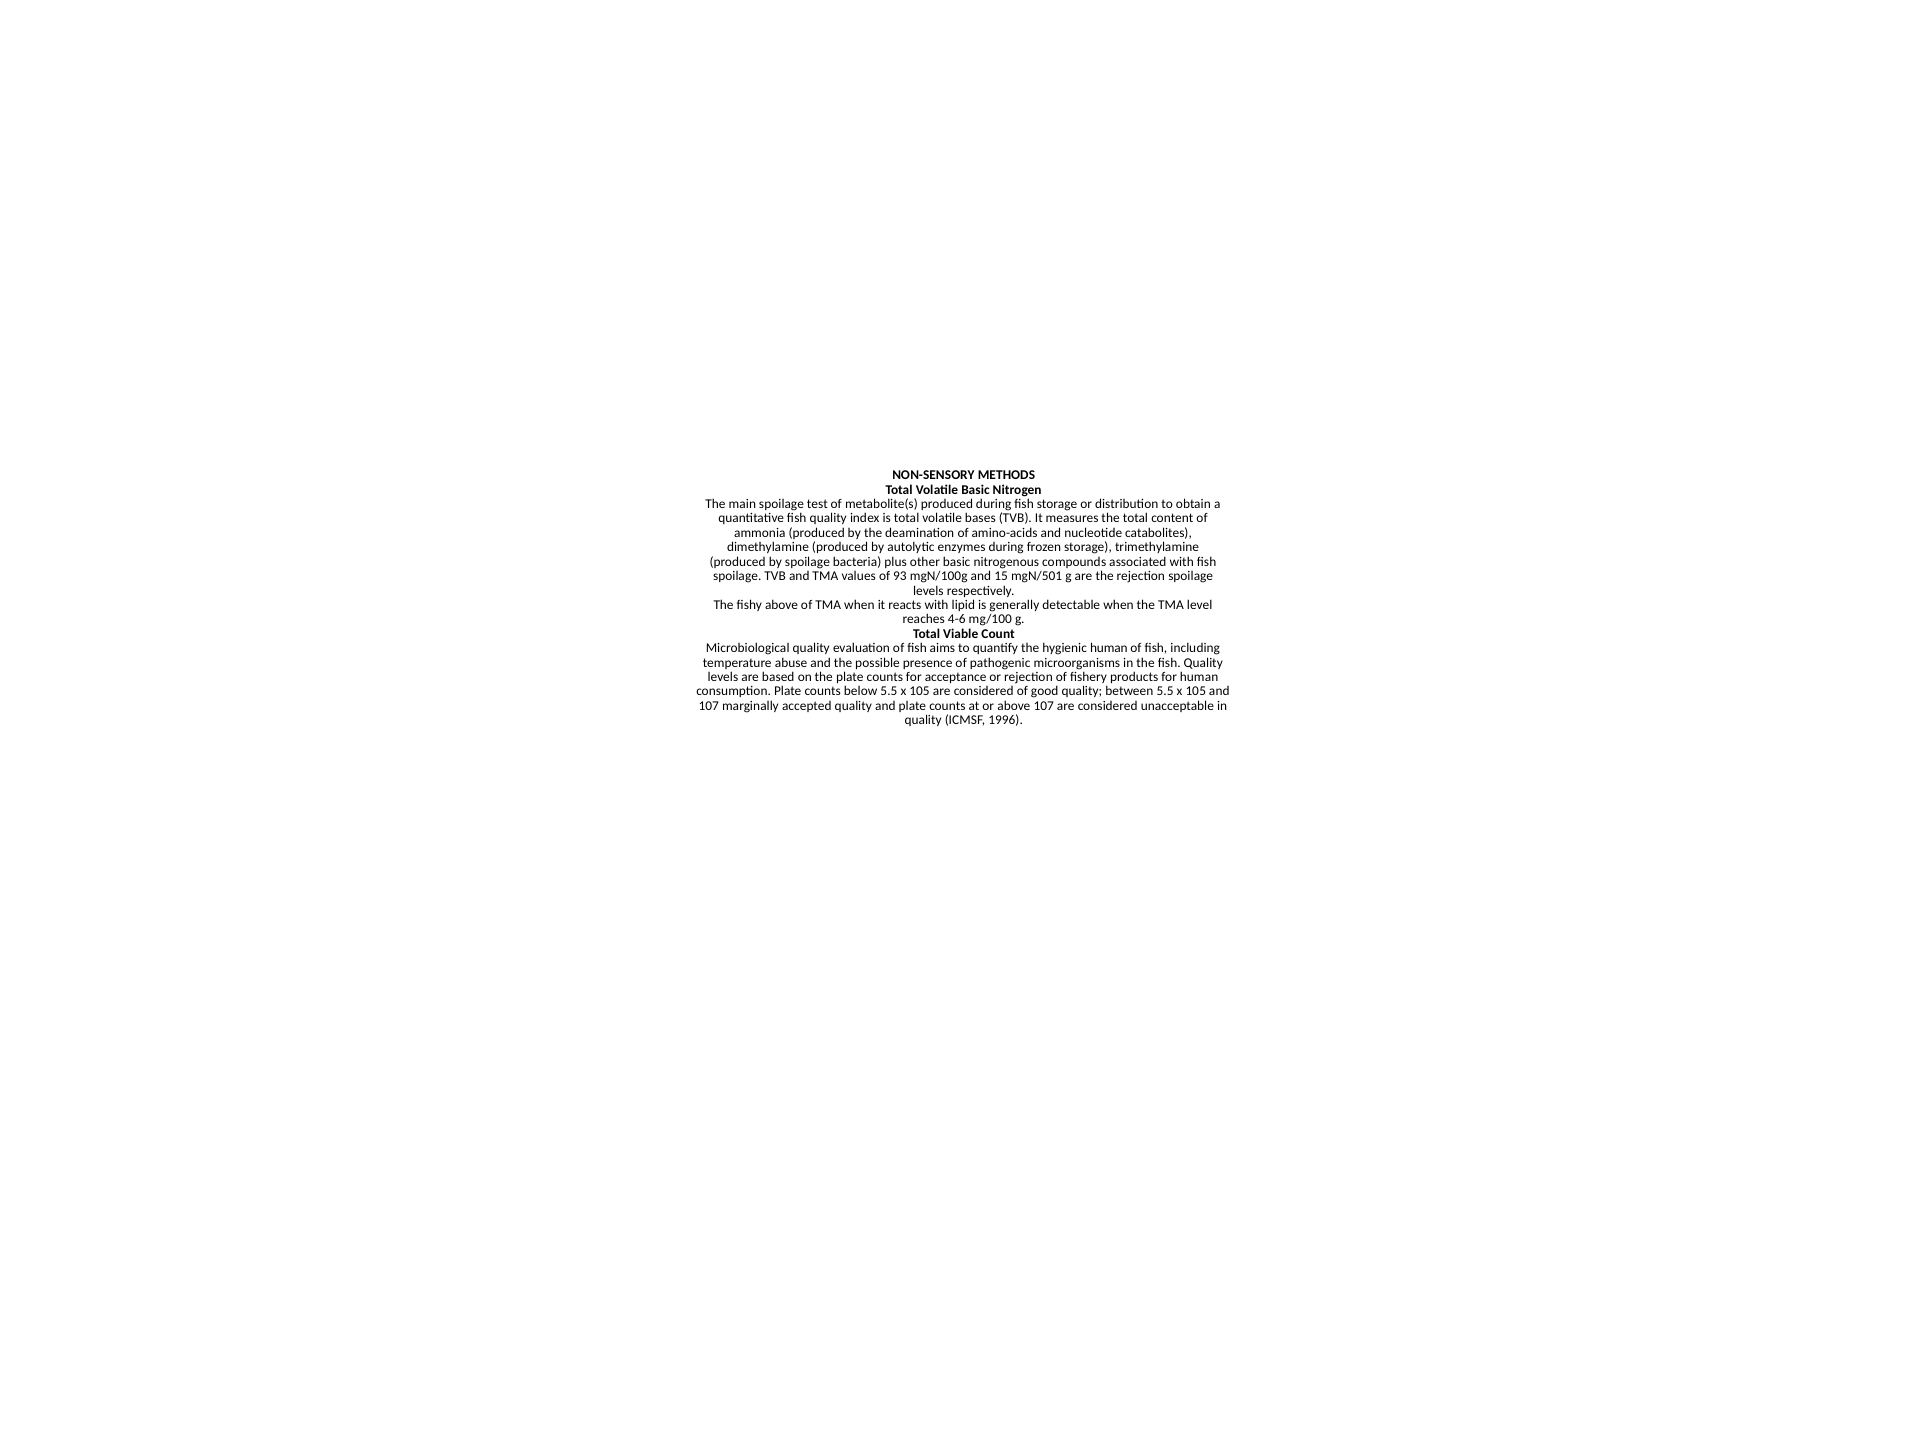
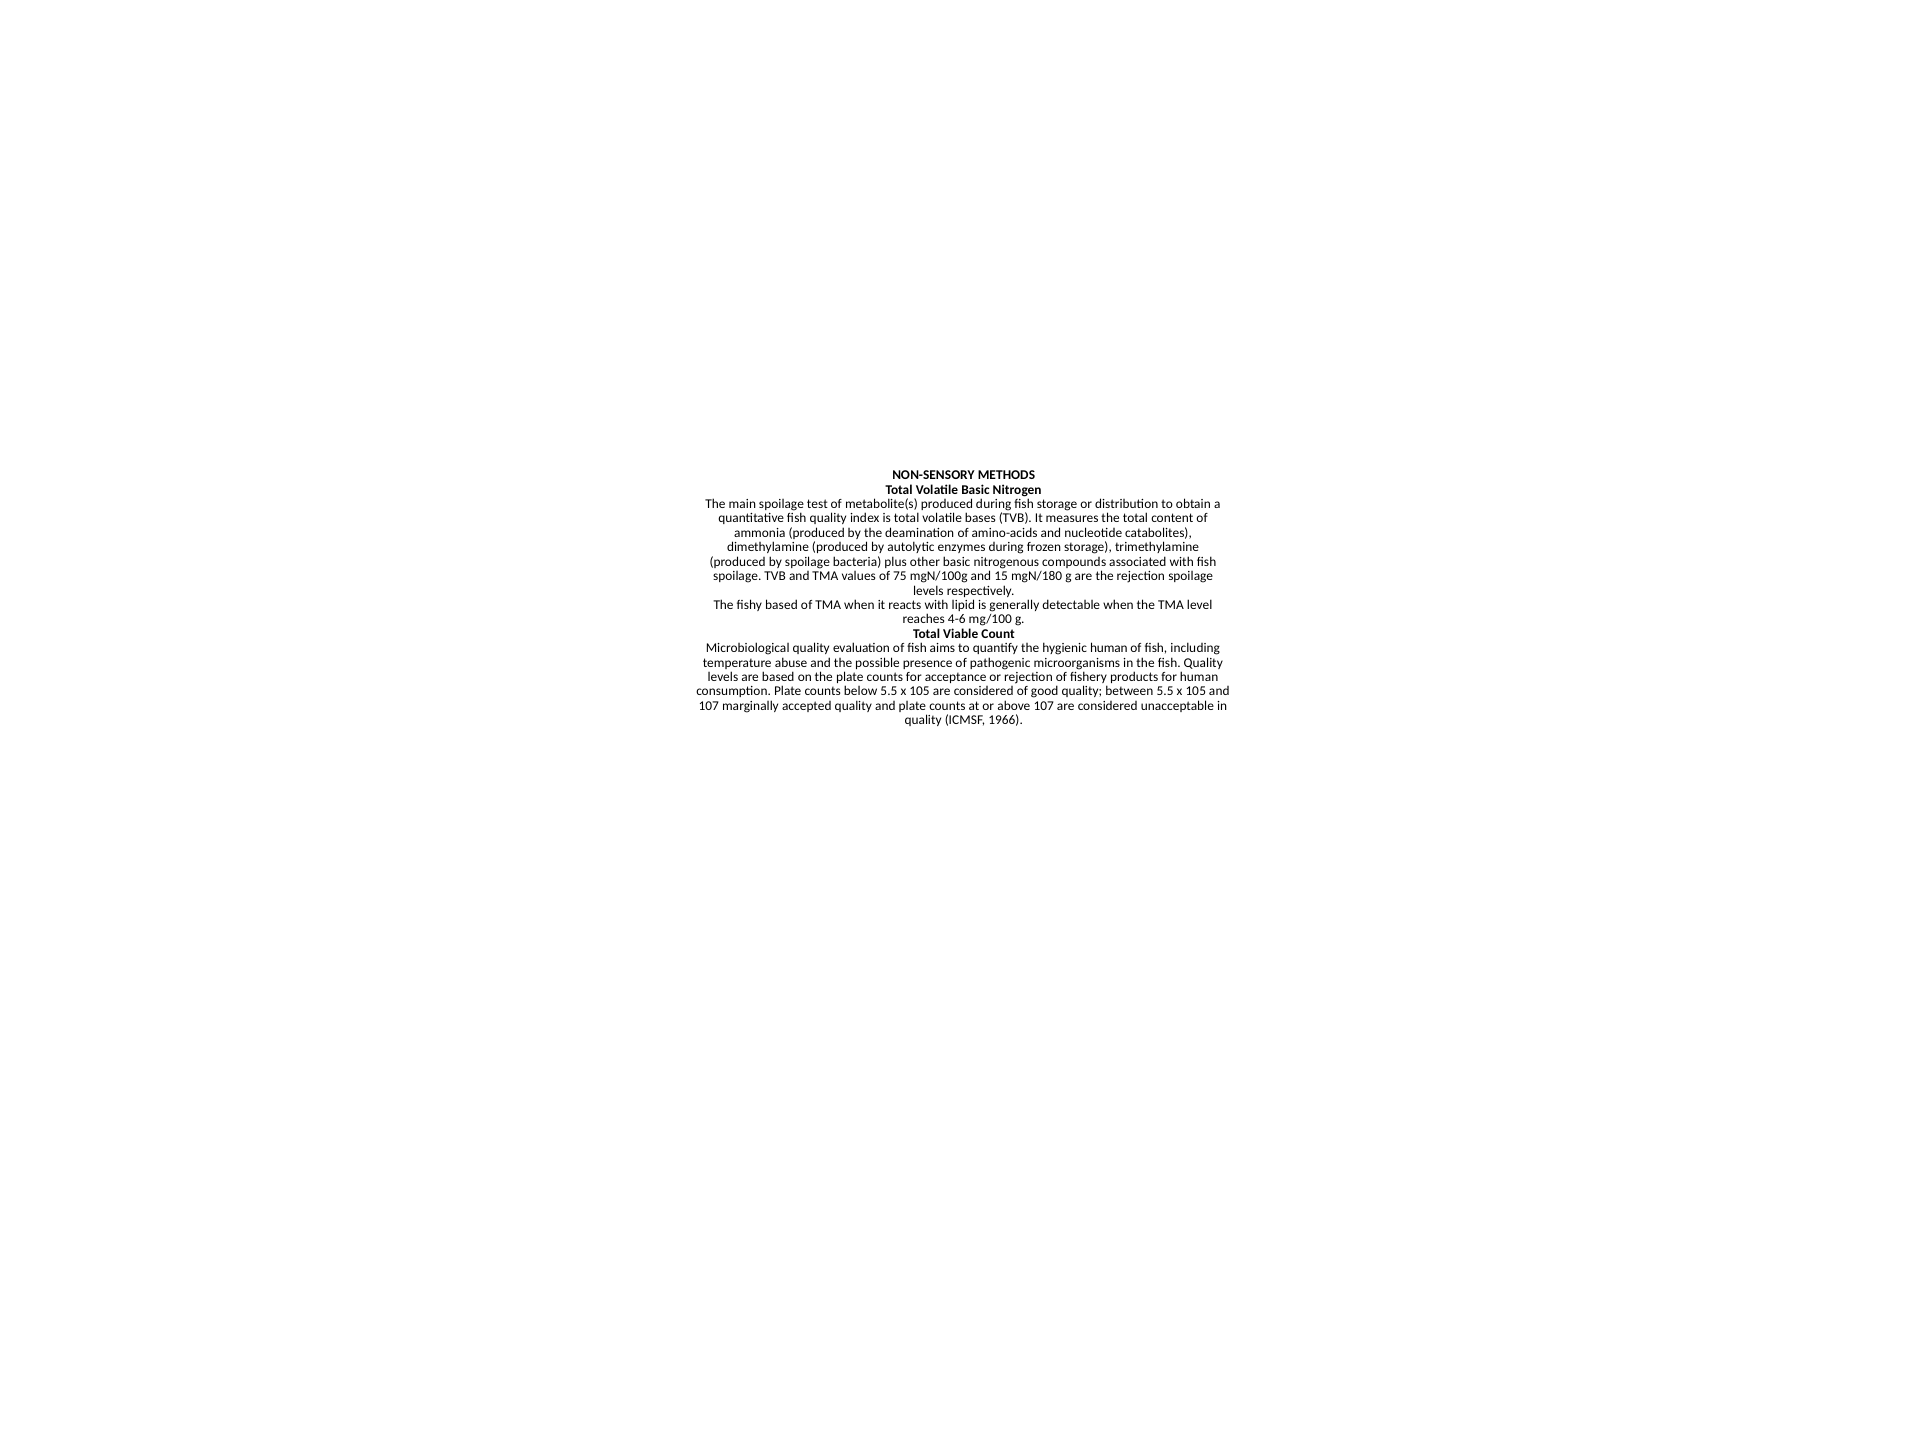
93: 93 -> 75
mgN/501: mgN/501 -> mgN/180
fishy above: above -> based
1996: 1996 -> 1966
